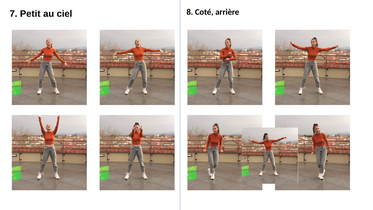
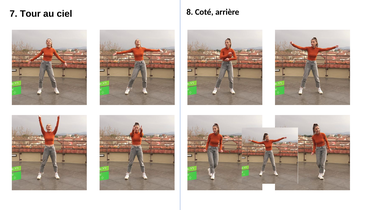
Petit: Petit -> Tour
